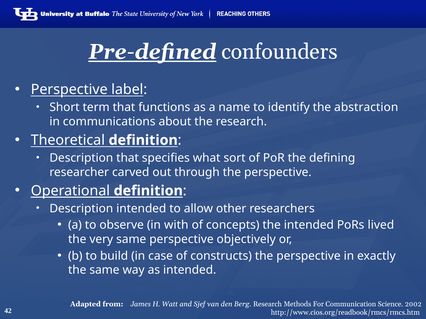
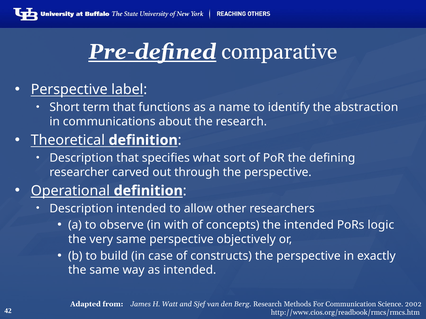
confounders: confounders -> comparative
lived: lived -> logic
